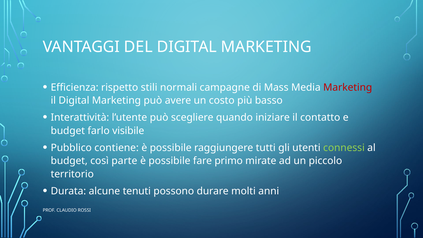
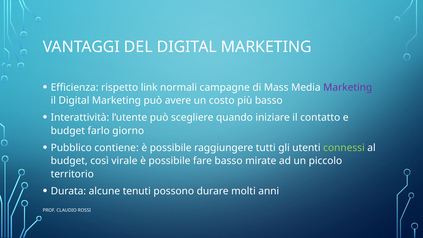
stili: stili -> link
Marketing at (348, 87) colour: red -> purple
visibile: visibile -> giorno
parte: parte -> virale
fare primo: primo -> basso
